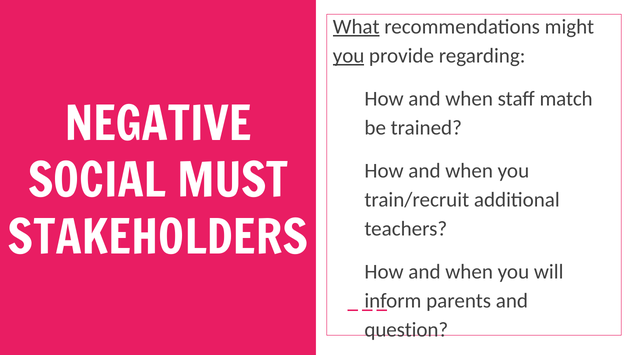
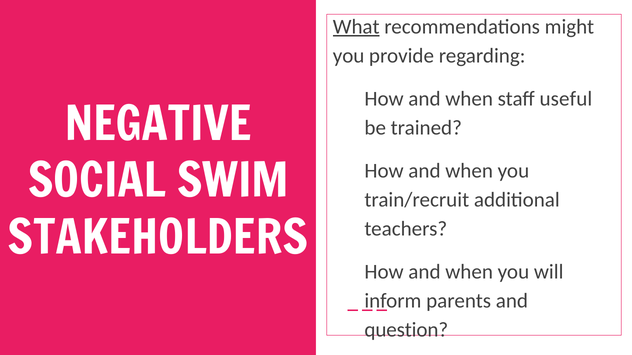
you at (349, 56) underline: present -> none
match: match -> useful
MUST: MUST -> SWIM
